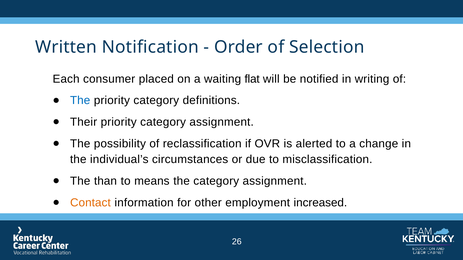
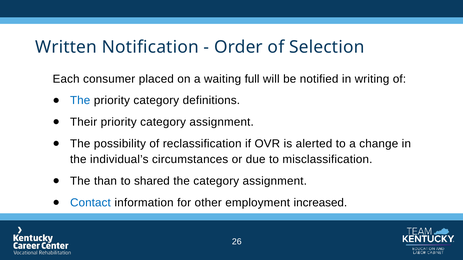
flat: flat -> full
means: means -> shared
Contact colour: orange -> blue
